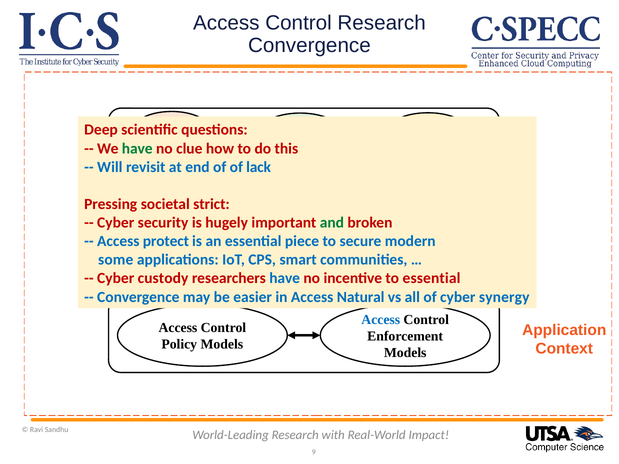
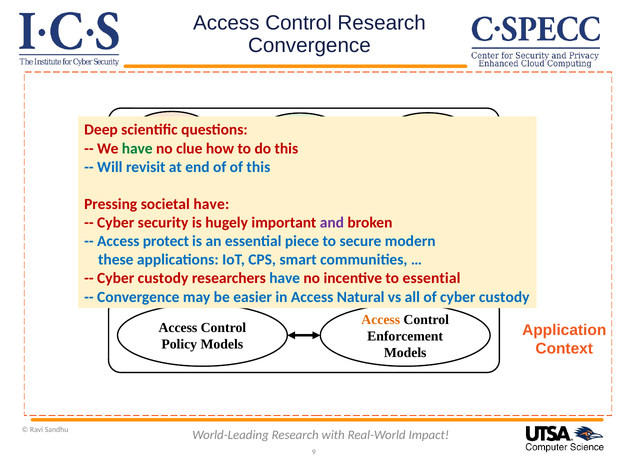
lack at (259, 167): lack -> this
societal strict: strict -> have
and colour: green -> purple
some: some -> these
of cyber synergy: synergy -> custody
Access at (381, 320) colour: blue -> orange
